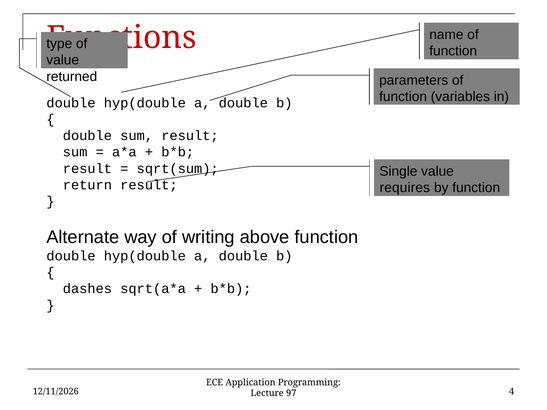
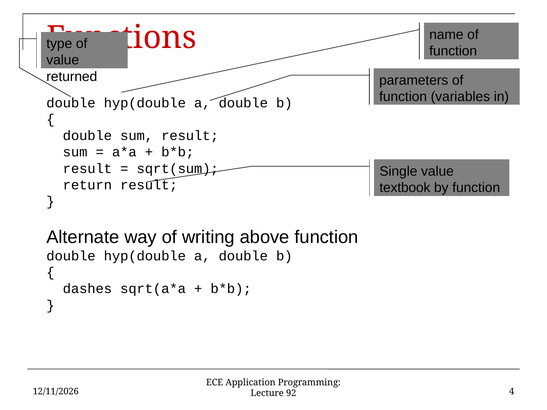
requires: requires -> textbook
97: 97 -> 92
